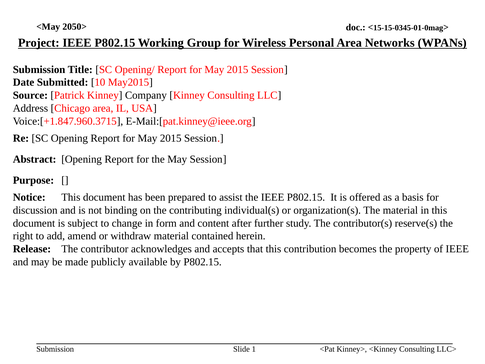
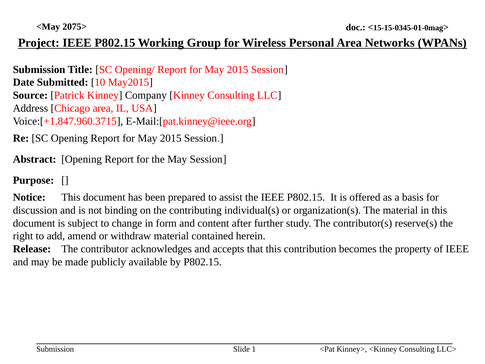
2050>: 2050> -> 2075>
